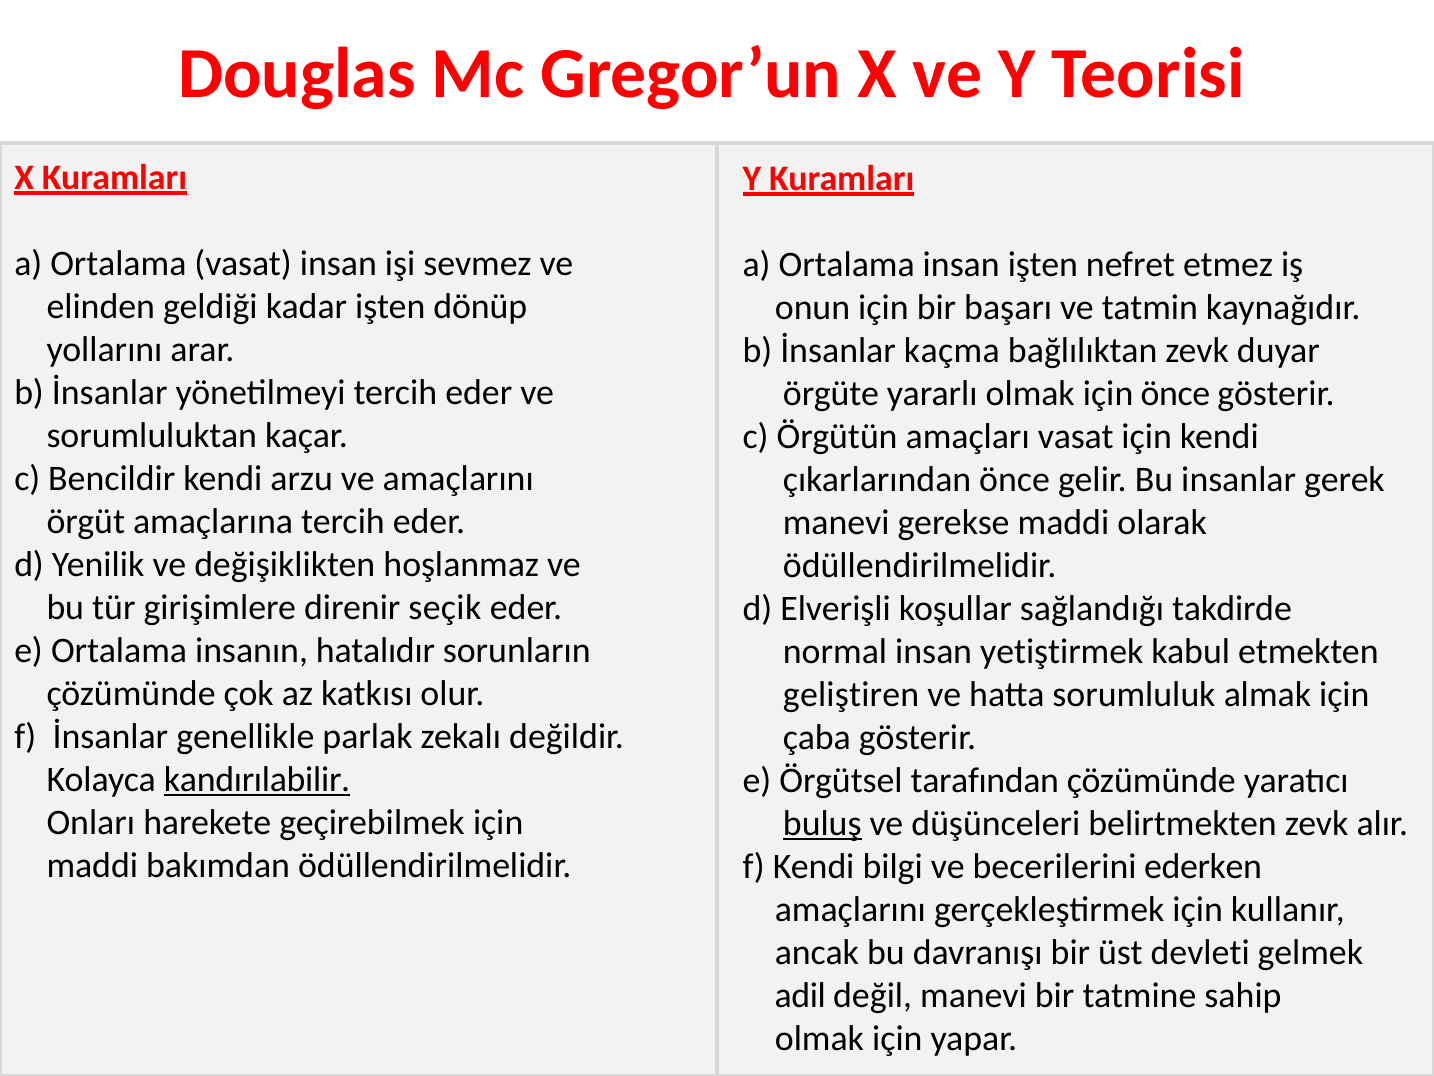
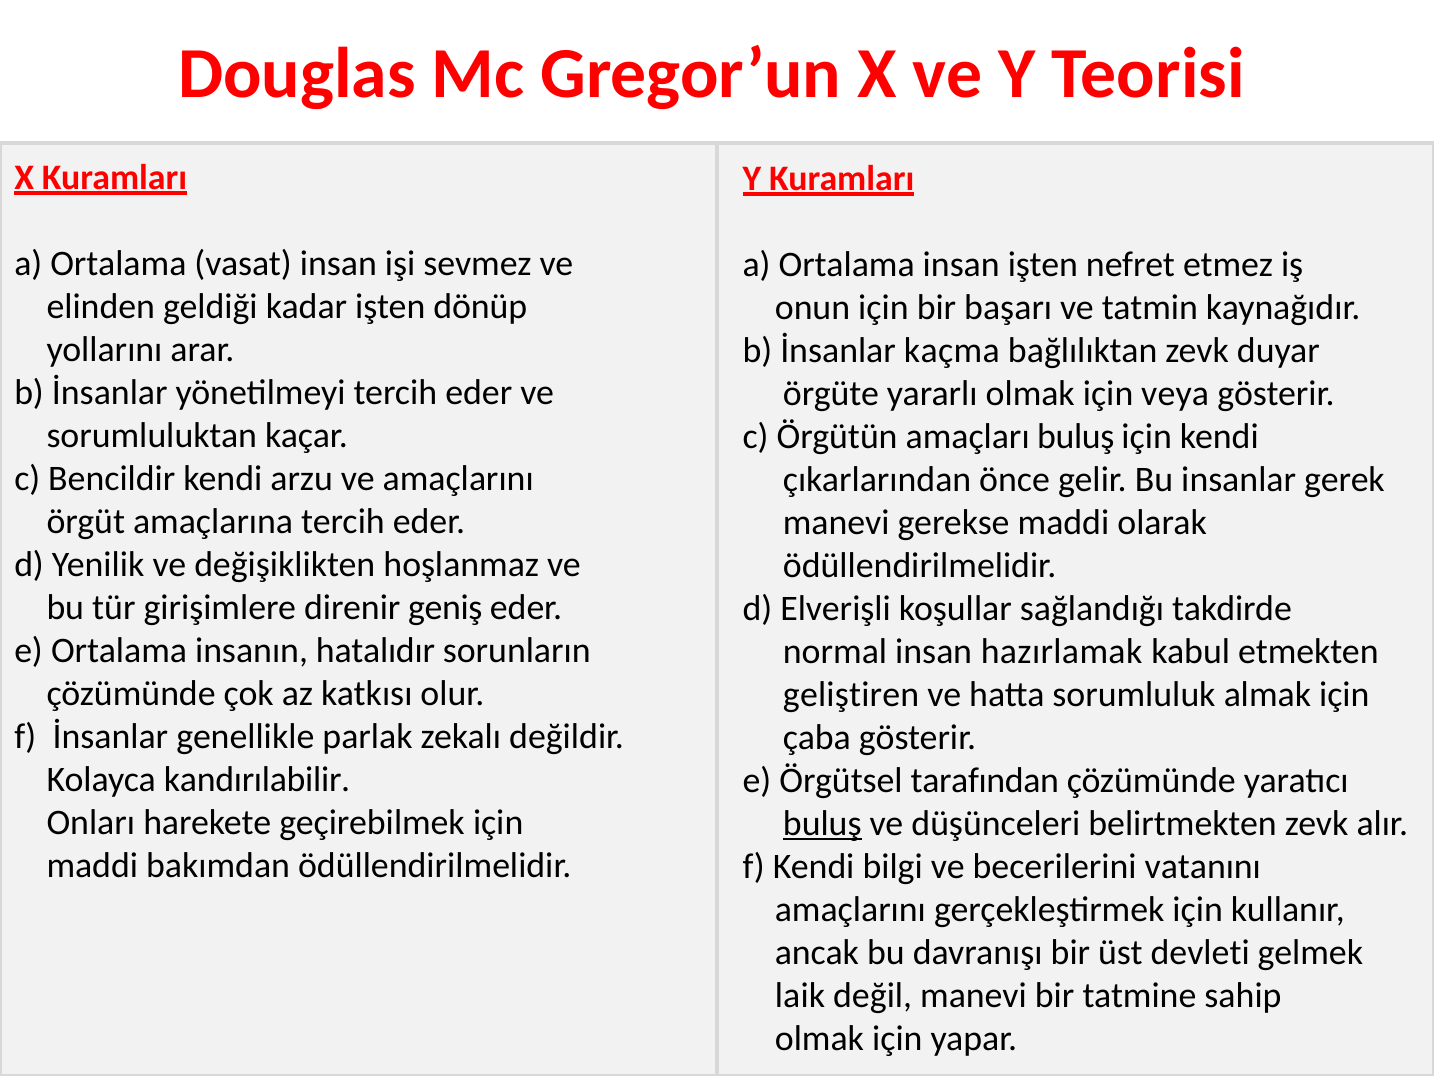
için önce: önce -> veya
amaçları vasat: vasat -> buluş
seçik: seçik -> geniş
yetiştirmek: yetiştirmek -> hazırlamak
kandırılabilir underline: present -> none
ederken: ederken -> vatanını
adil: adil -> laik
